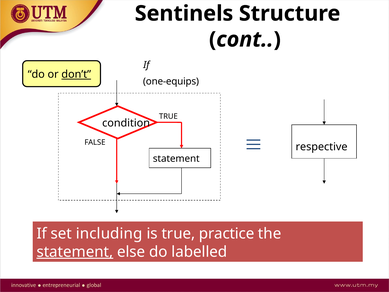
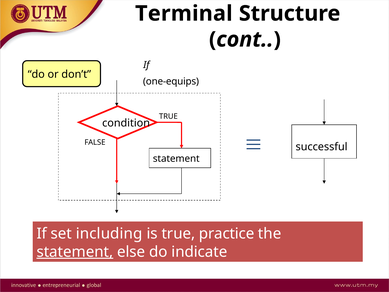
Sentinels: Sentinels -> Terminal
don’t underline: present -> none
respective: respective -> successful
labelled: labelled -> indicate
